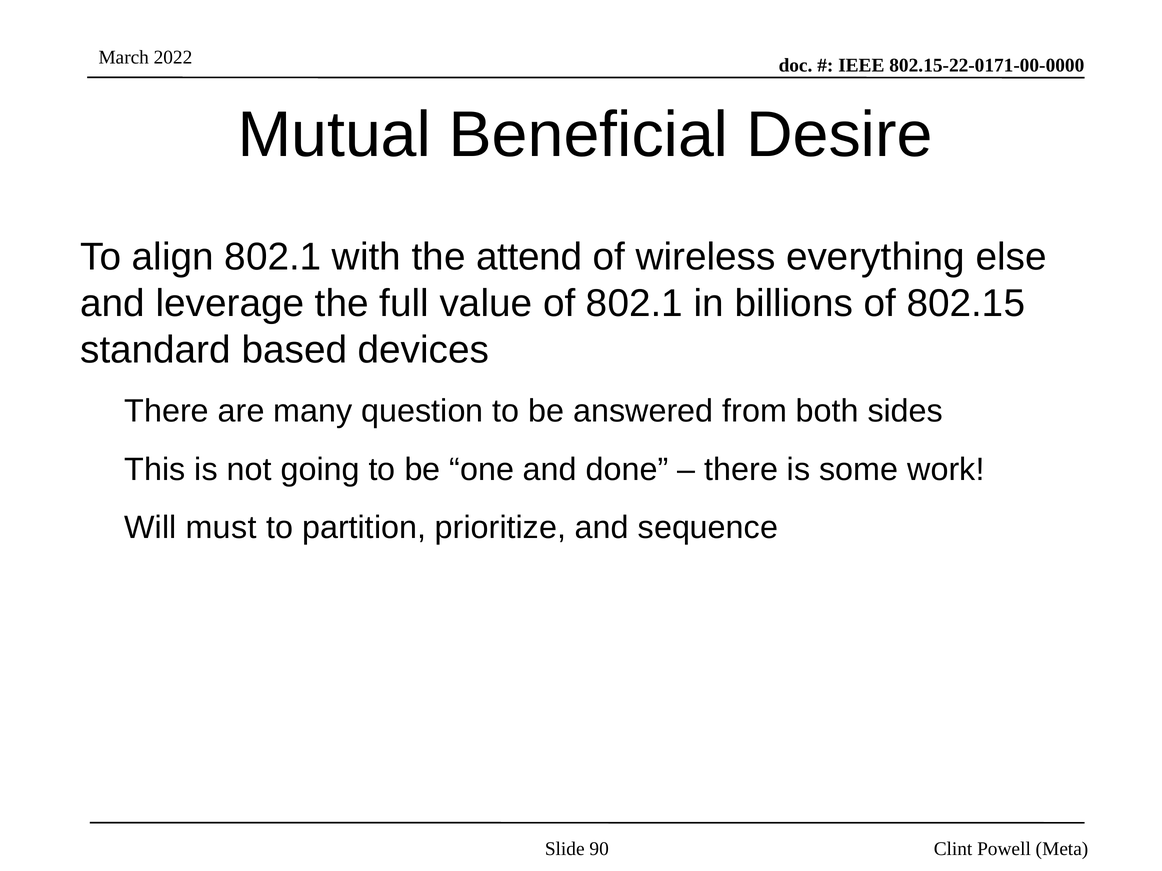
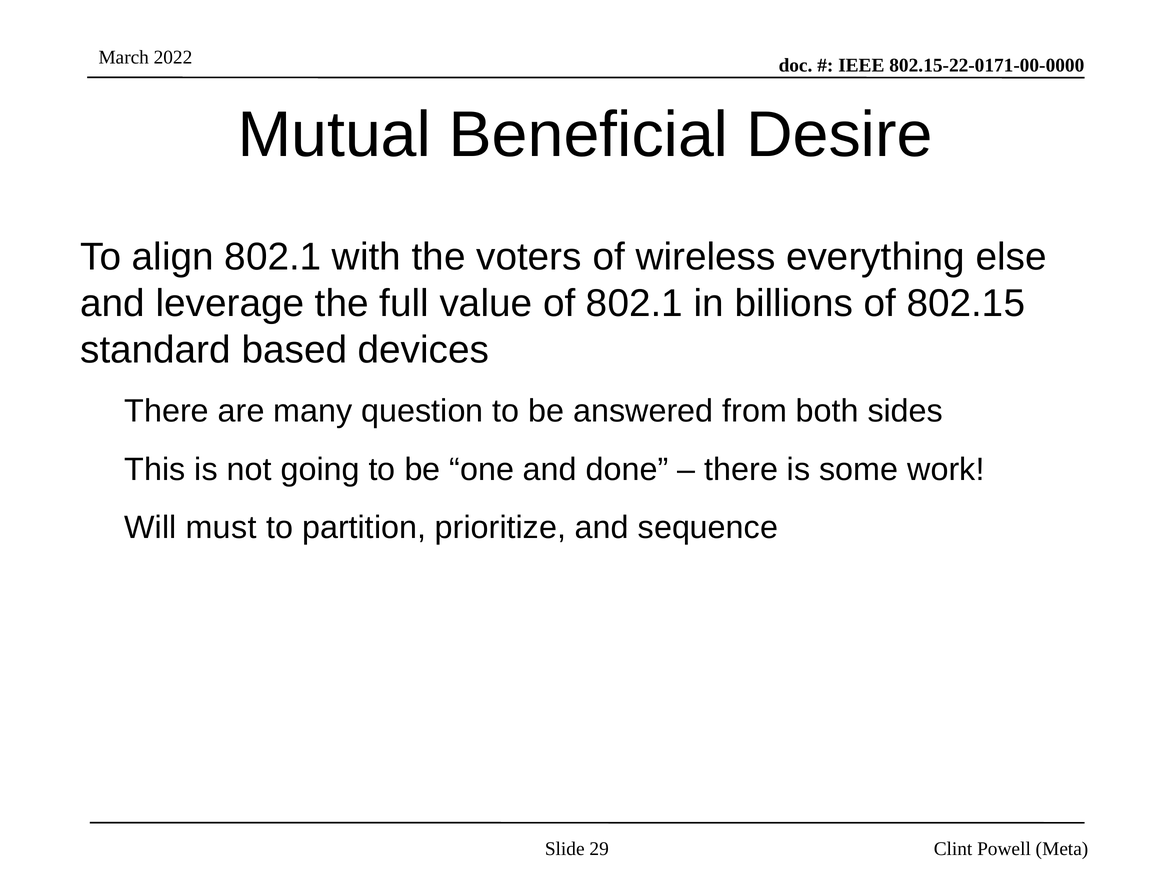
attend: attend -> voters
90: 90 -> 29
